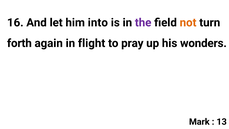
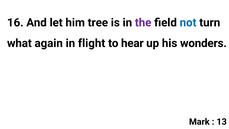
into: into -> tree
not colour: orange -> blue
forth: forth -> what
pray: pray -> hear
